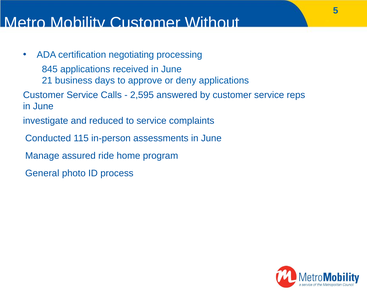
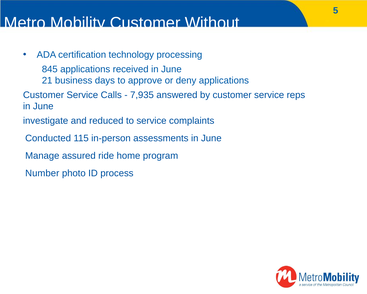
negotiating: negotiating -> technology
2,595: 2,595 -> 7,935
General: General -> Number
